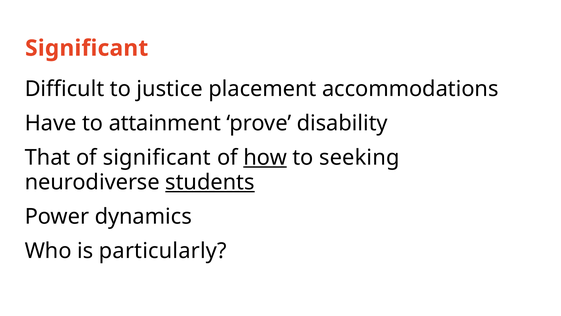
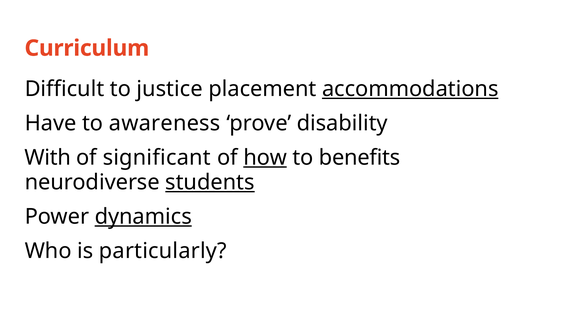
Significant at (87, 48): Significant -> Curriculum
accommodations underline: none -> present
attainment: attainment -> awareness
That: That -> With
seeking: seeking -> benefits
dynamics underline: none -> present
